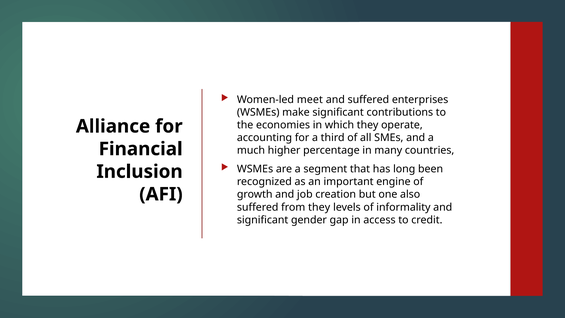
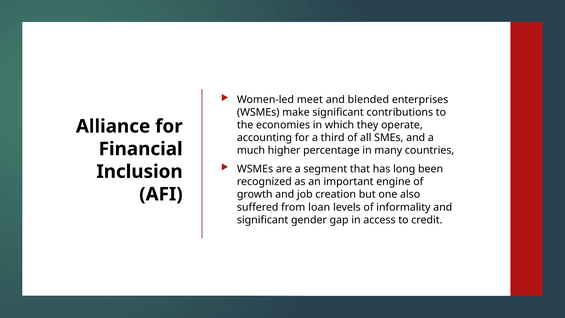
and suffered: suffered -> blended
from they: they -> loan
